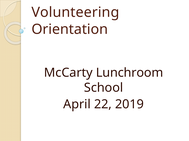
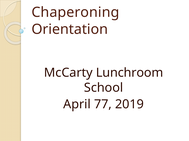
Volunteering: Volunteering -> Chaperoning
22: 22 -> 77
